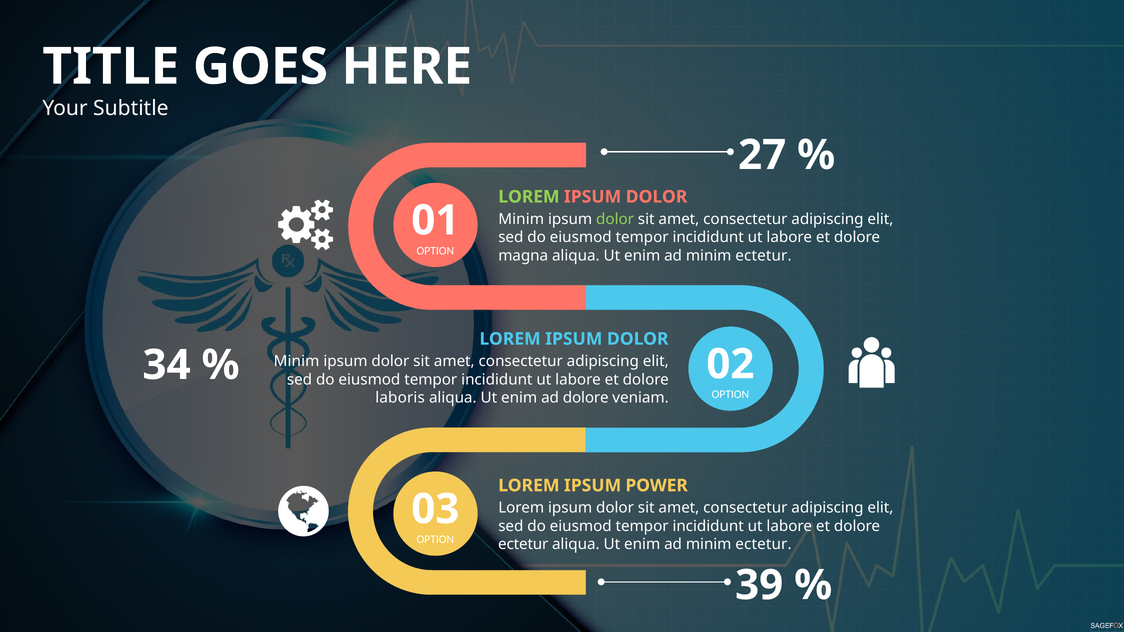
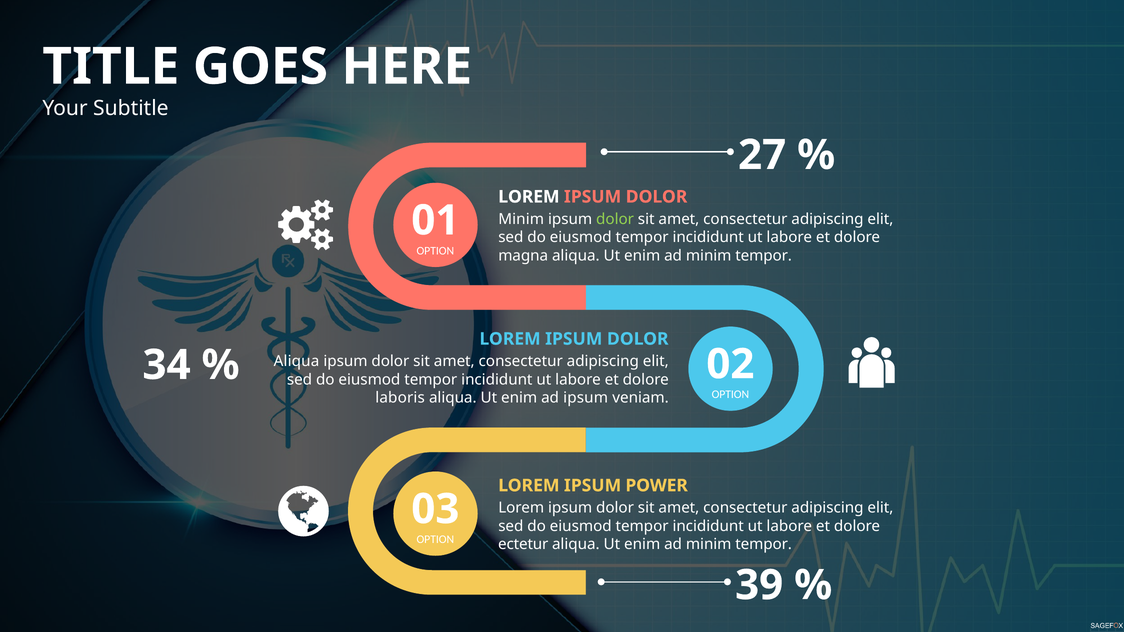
LOREM at (529, 197) colour: light green -> white
ectetur at (763, 256): ectetur -> tempor
Minim at (297, 361): Minim -> Aliqua
ad dolore: dolore -> ipsum
ectetur at (763, 545): ectetur -> tempor
